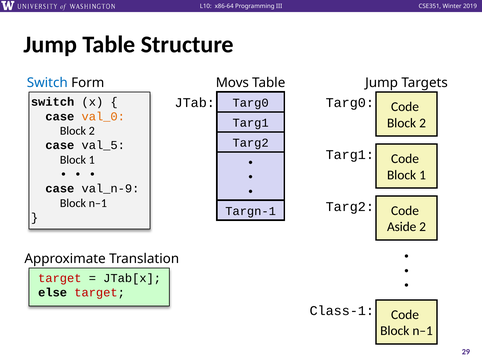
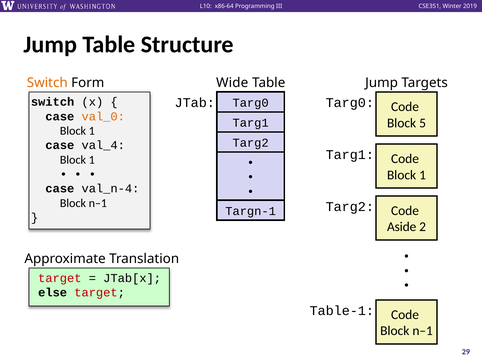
Switch at (47, 83) colour: blue -> orange
Movs: Movs -> Wide
2 at (423, 123): 2 -> 5
2 at (92, 131): 2 -> 1
val_5: val_5 -> val_4
val_n-9: val_n-9 -> val_n-4
Class-1: Class-1 -> Table-1
